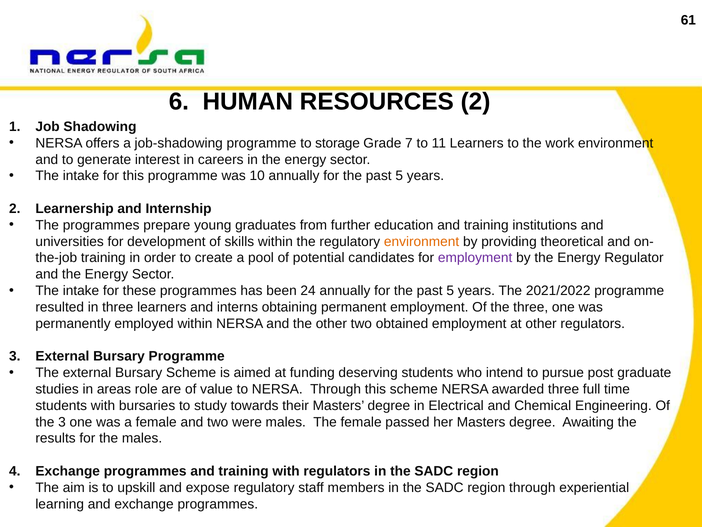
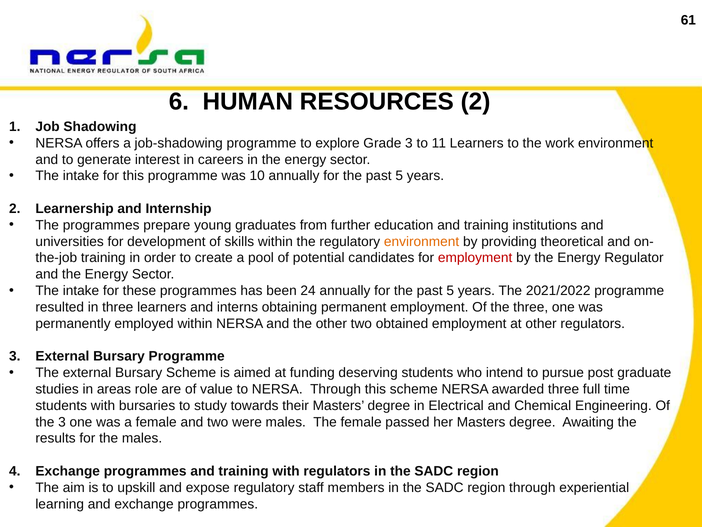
storage: storage -> explore
Grade 7: 7 -> 3
employment at (475, 258) colour: purple -> red
